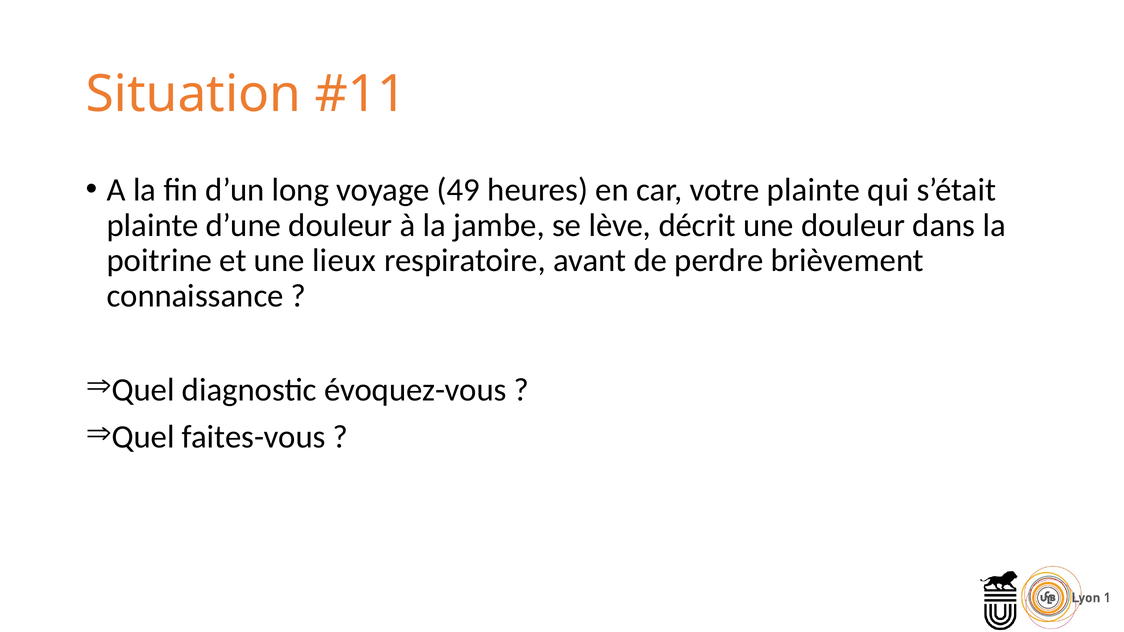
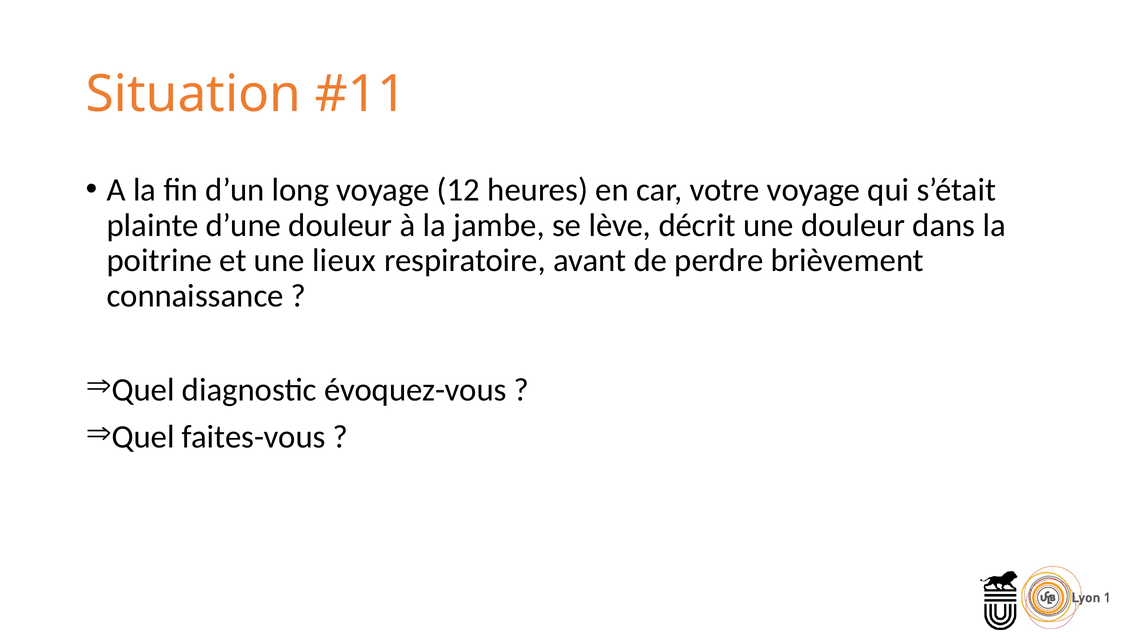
49: 49 -> 12
votre plainte: plainte -> voyage
